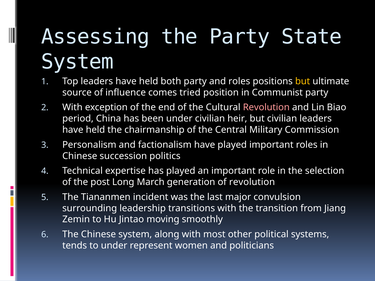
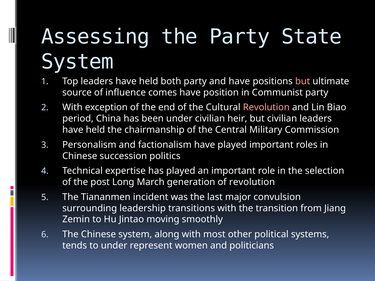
and roles: roles -> have
but at (303, 81) colour: yellow -> pink
comes tried: tried -> have
